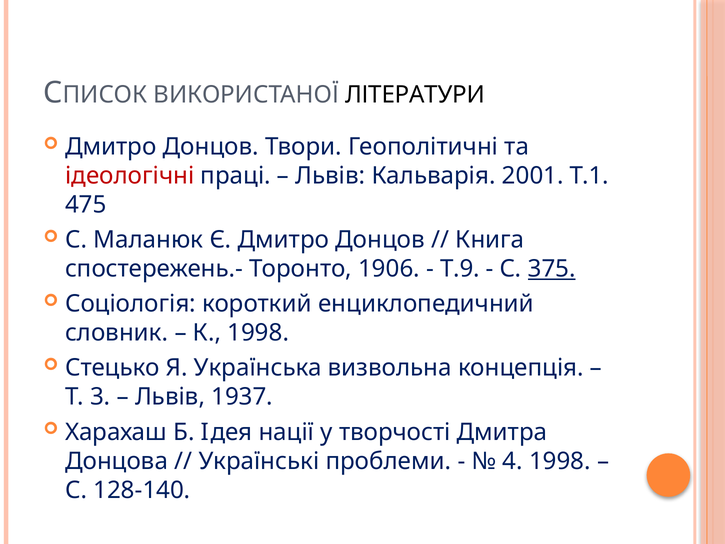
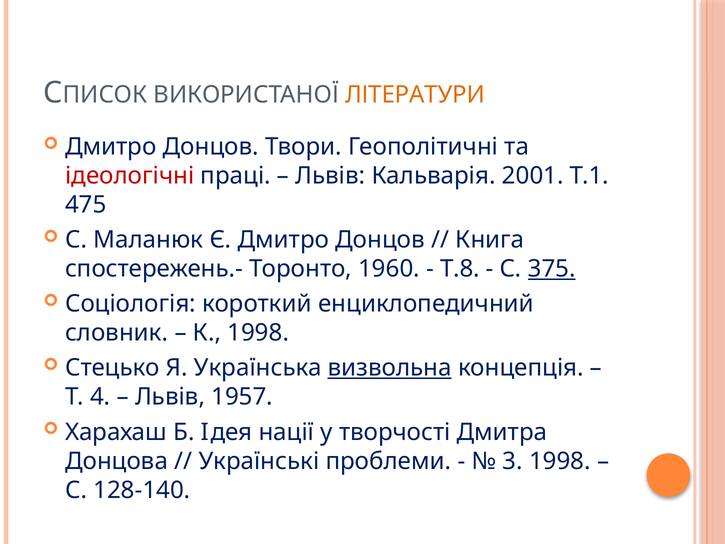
ЛІТЕРАТУРИ colour: black -> orange
1906: 1906 -> 1960
Т.9: Т.9 -> Т.8
визвольна underline: none -> present
3: 3 -> 4
1937: 1937 -> 1957
4: 4 -> 3
